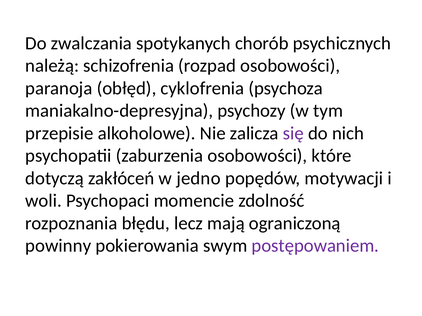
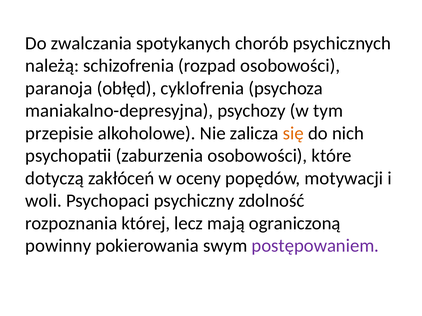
się colour: purple -> orange
jedno: jedno -> oceny
momencie: momencie -> psychiczny
błędu: błędu -> której
